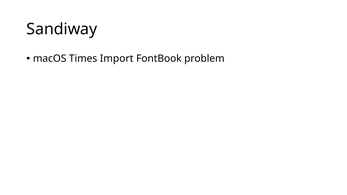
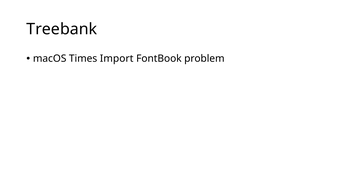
Sandiway: Sandiway -> Treebank
